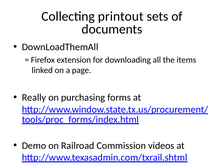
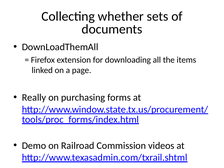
printout: printout -> whether
